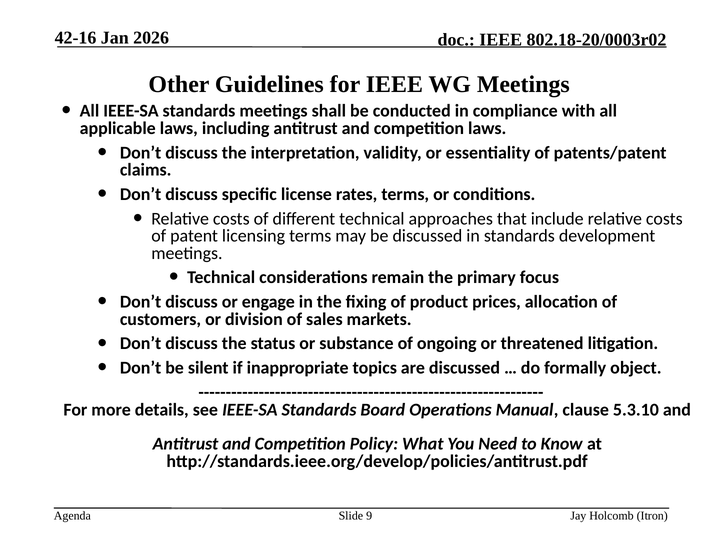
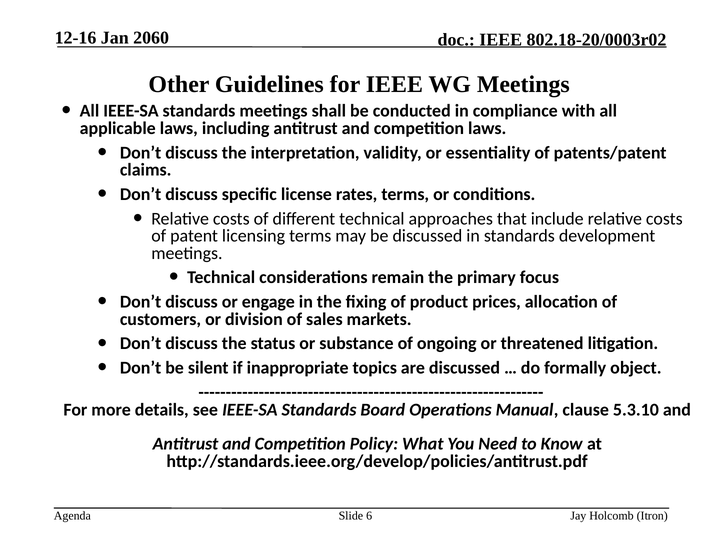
42-16: 42-16 -> 12-16
2026: 2026 -> 2060
9: 9 -> 6
